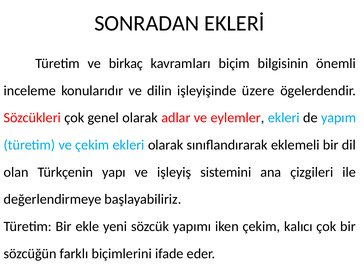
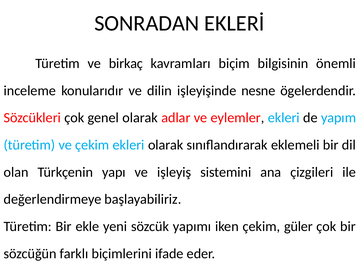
üzere: üzere -> nesne
kalıcı: kalıcı -> güler
